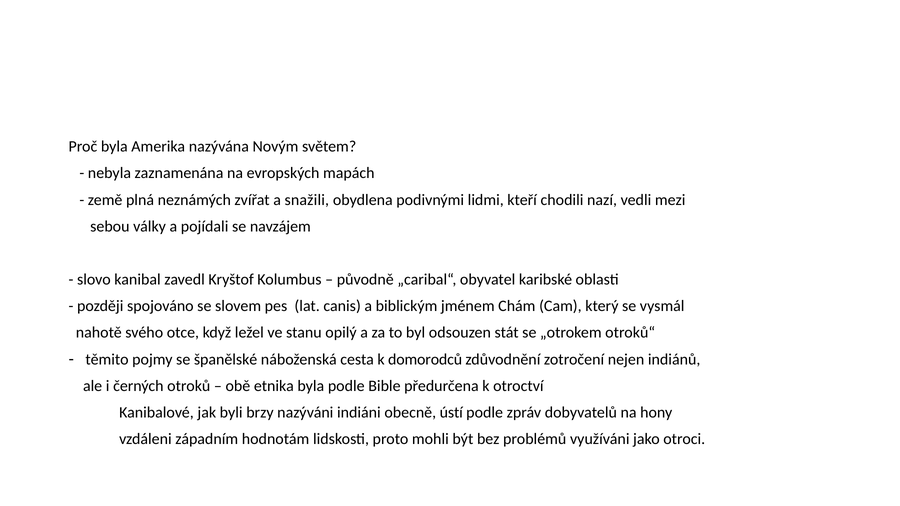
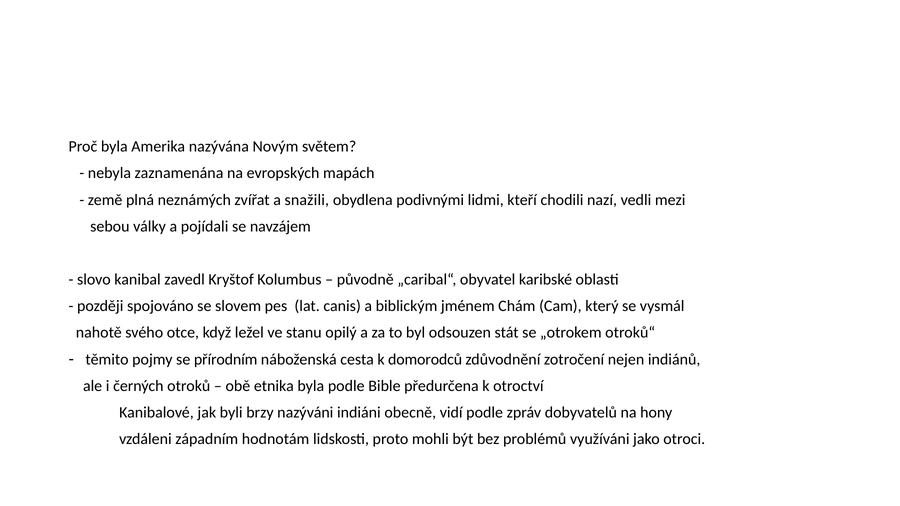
španělské: španělské -> přírodním
ústí: ústí -> vidí
